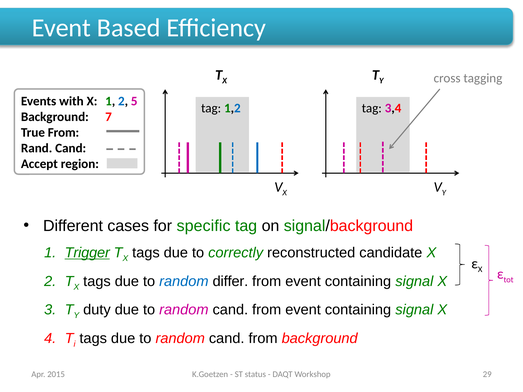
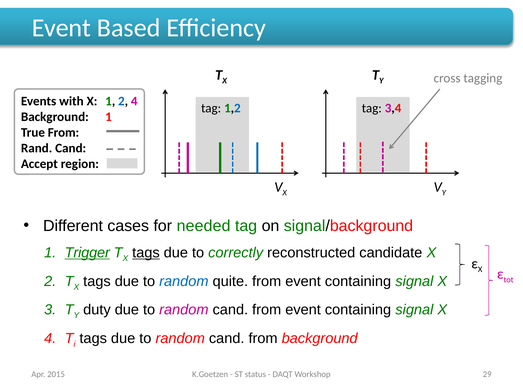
2 5: 5 -> 4
Background 7: 7 -> 1
specific: specific -> needed
tags at (146, 253) underline: none -> present
differ: differ -> quite
